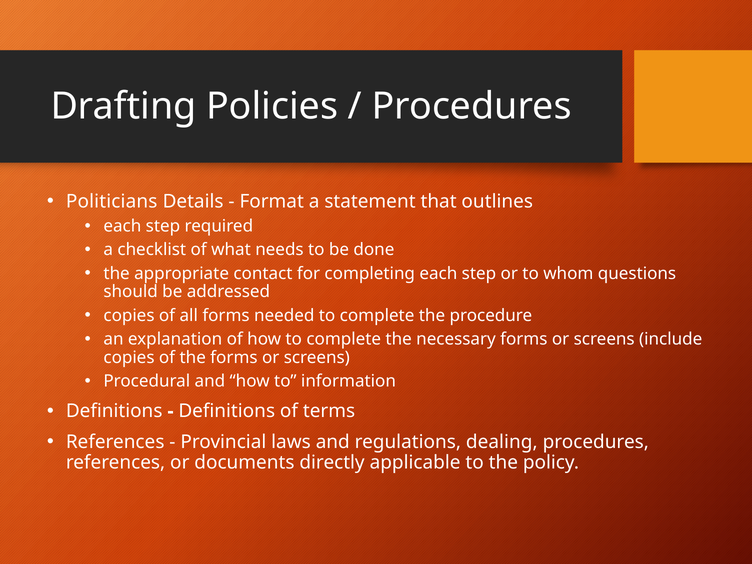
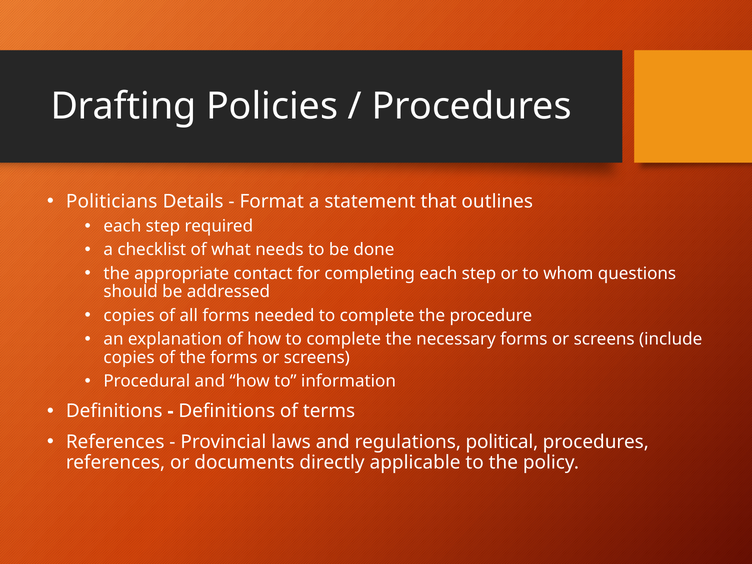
dealing: dealing -> political
